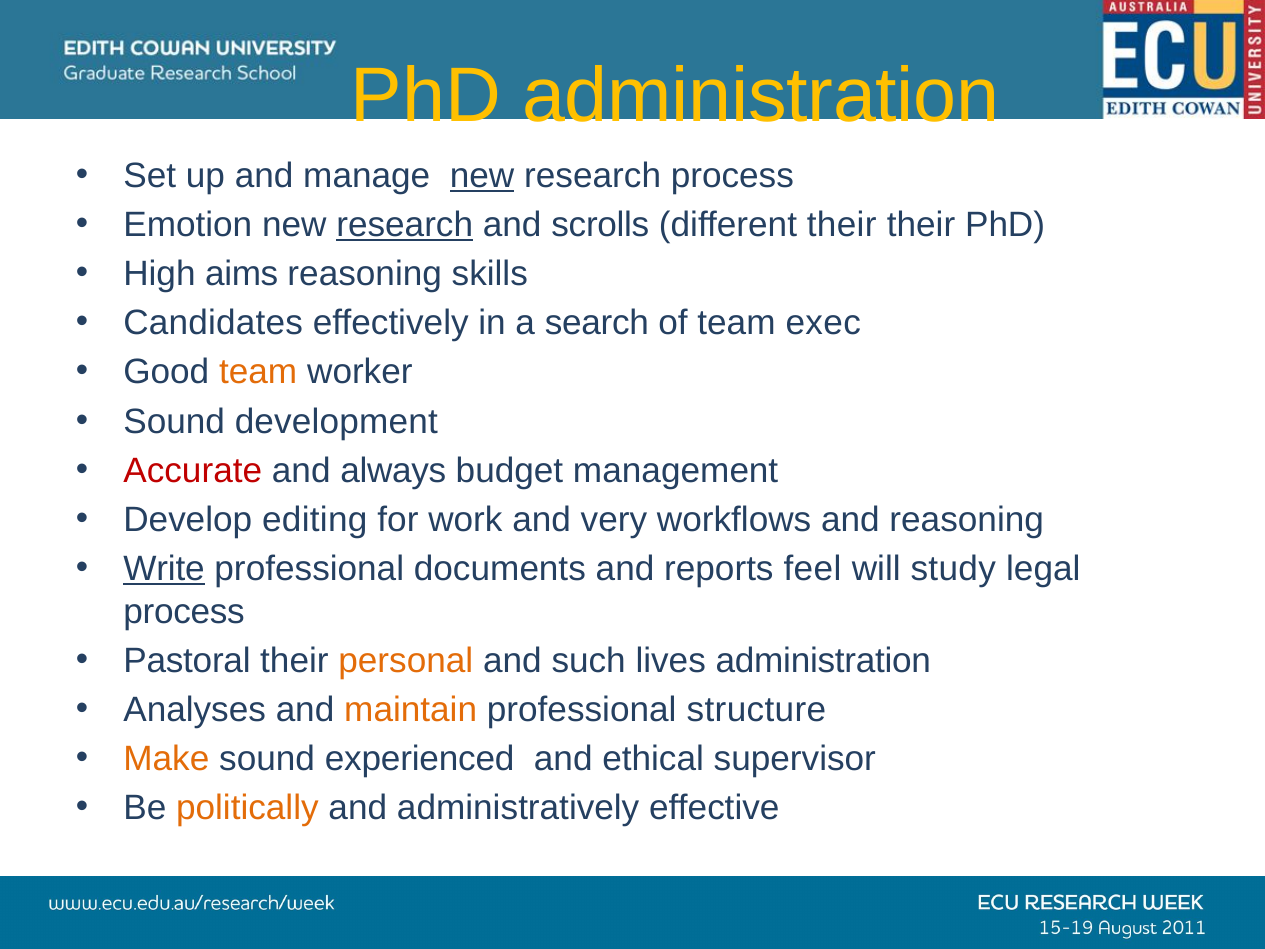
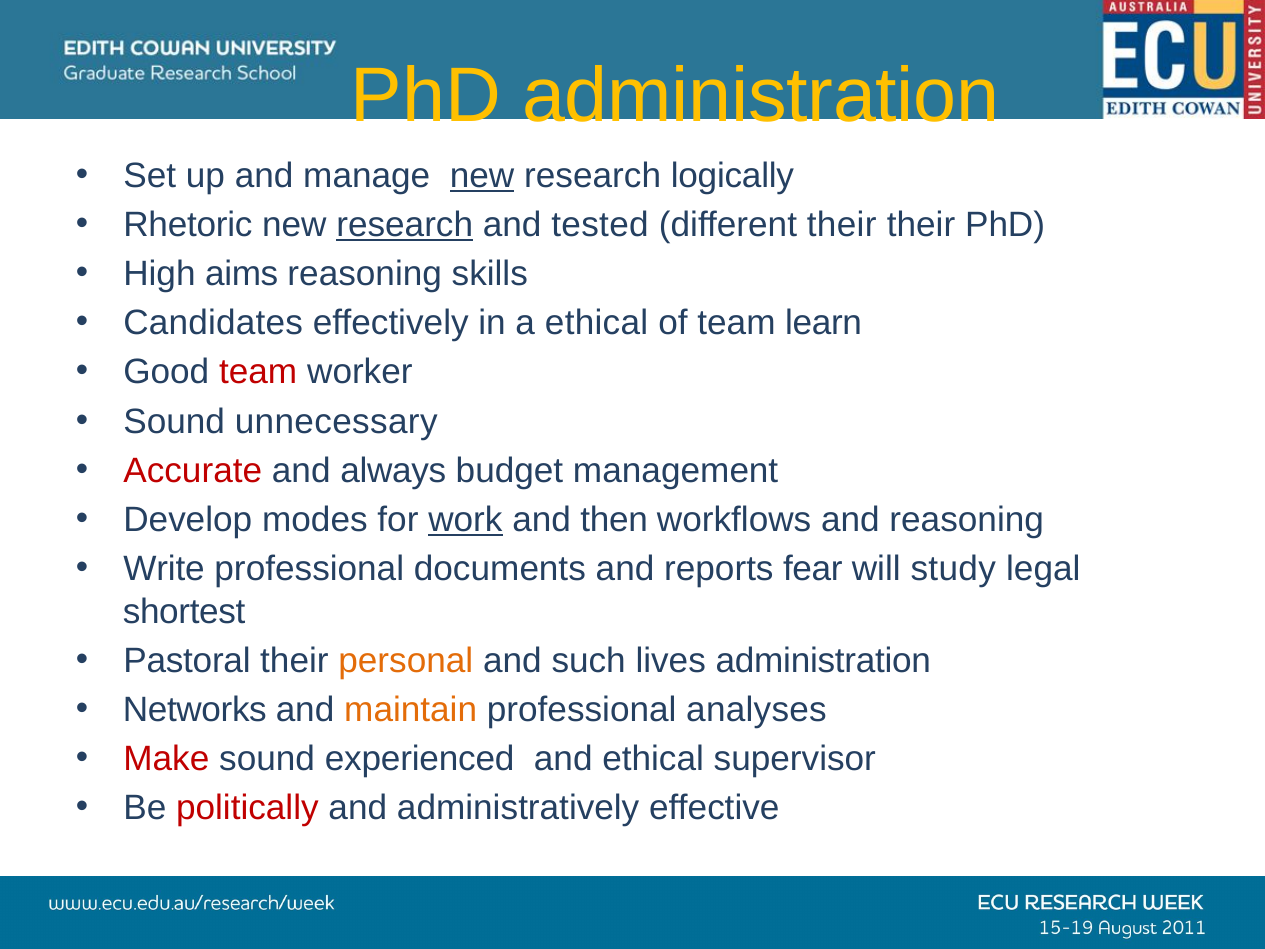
research process: process -> logically
Emotion: Emotion -> Rhetoric
scrolls: scrolls -> tested
a search: search -> ethical
exec: exec -> learn
team at (258, 372) colour: orange -> red
development: development -> unnecessary
editing: editing -> modes
work underline: none -> present
very: very -> then
Write underline: present -> none
feel: feel -> fear
process at (184, 611): process -> shortest
Analyses: Analyses -> Networks
structure: structure -> analyses
Make colour: orange -> red
politically colour: orange -> red
